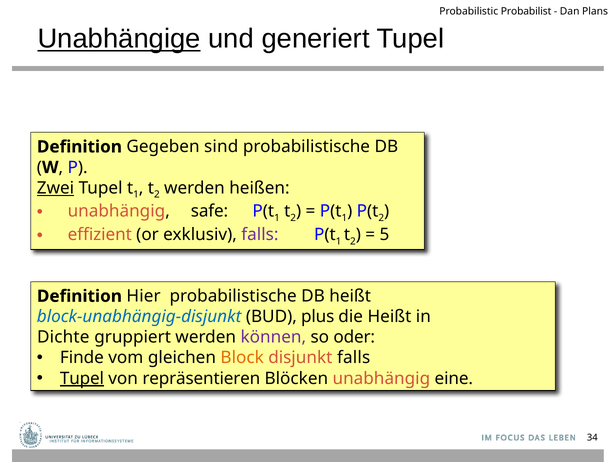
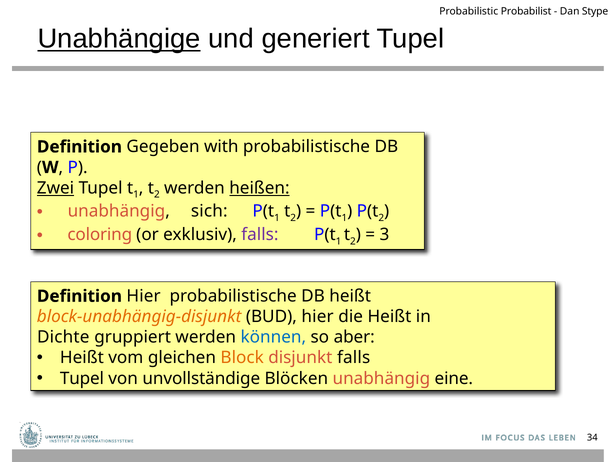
Plans: Plans -> Stype
sind: sind -> with
heißen underline: none -> present
safe: safe -> sich
effizient: effizient -> coloring
5: 5 -> 3
block-unabhängig-disjunkt colour: blue -> orange
BUD plus: plus -> hier
können colour: purple -> blue
oder: oder -> aber
Finde at (82, 358): Finde -> Heißt
Tupel at (82, 378) underline: present -> none
repräsentieren: repräsentieren -> unvollständige
